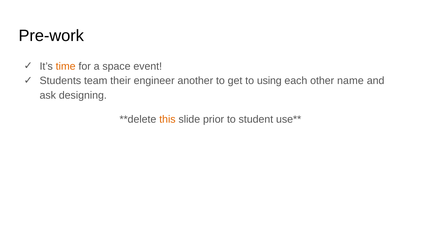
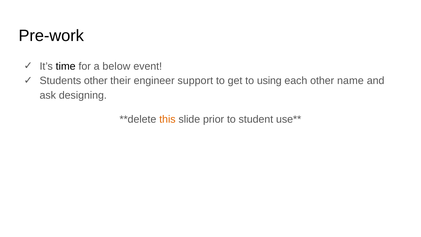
time colour: orange -> black
space: space -> below
Students team: team -> other
another: another -> support
